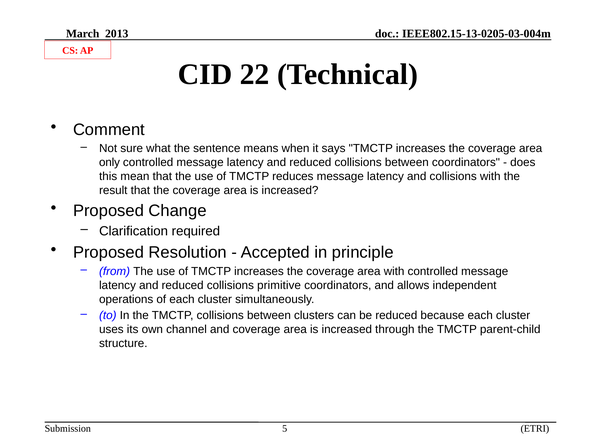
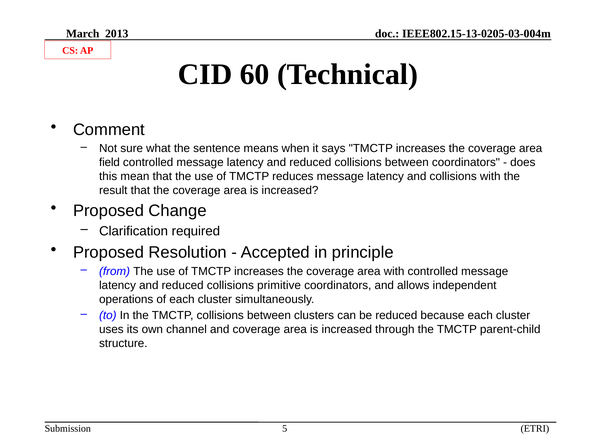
22: 22 -> 60
only: only -> field
